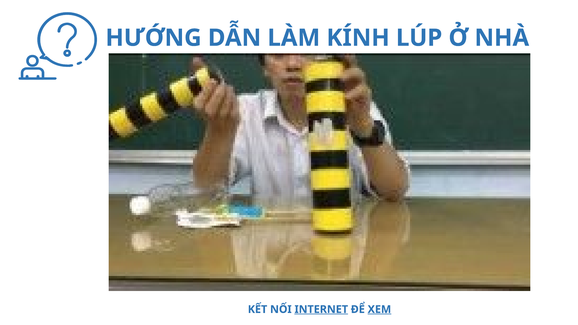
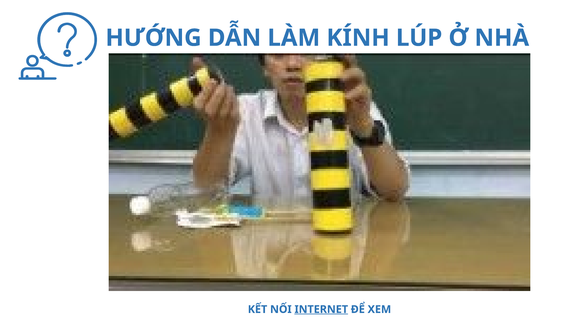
XEM underline: present -> none
